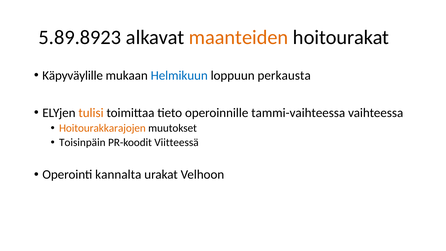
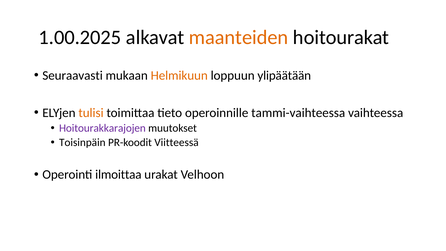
5.89.8923: 5.89.8923 -> 1.00.2025
Käpyväylille: Käpyväylille -> Seuraavasti
Helmikuun colour: blue -> orange
perkausta: perkausta -> ylipäätään
Hoitourakkarajojen colour: orange -> purple
kannalta: kannalta -> ilmoittaa
